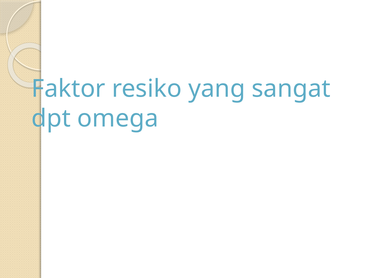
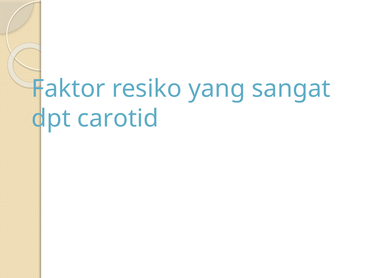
omega: omega -> carotid
